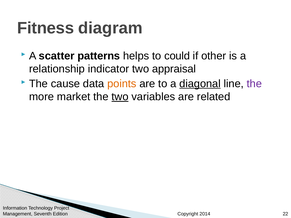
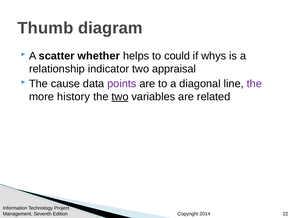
Fitness: Fitness -> Thumb
patterns: patterns -> whether
other: other -> whys
points colour: orange -> purple
diagonal underline: present -> none
market: market -> history
